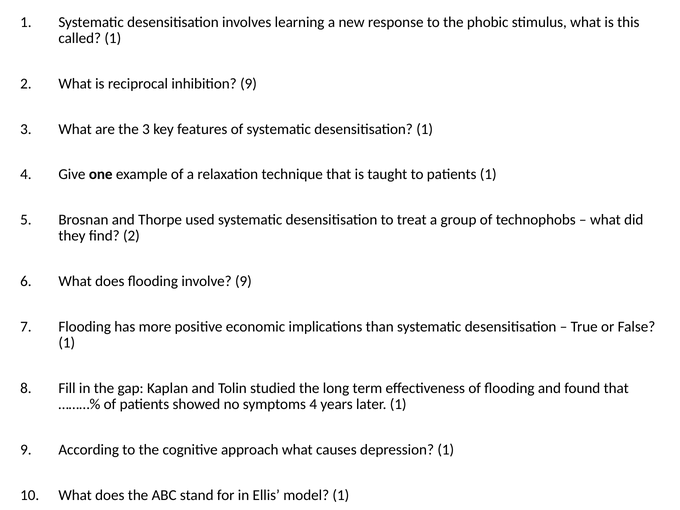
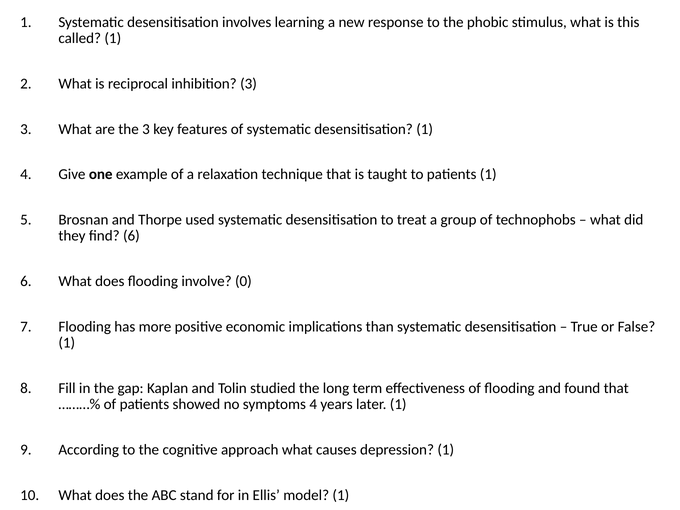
inhibition 9: 9 -> 3
find 2: 2 -> 6
involve 9: 9 -> 0
